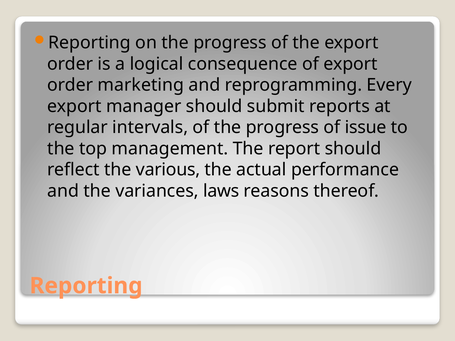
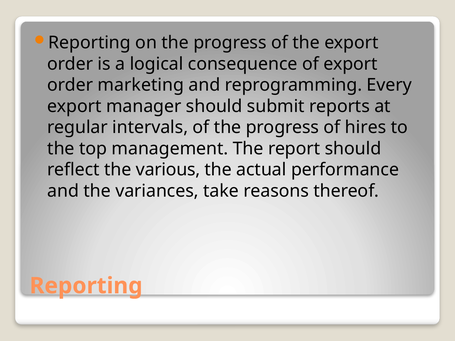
issue: issue -> hires
laws: laws -> take
